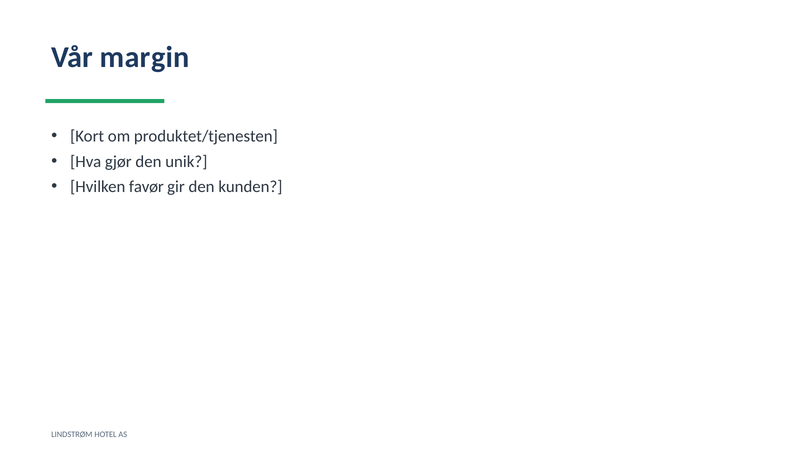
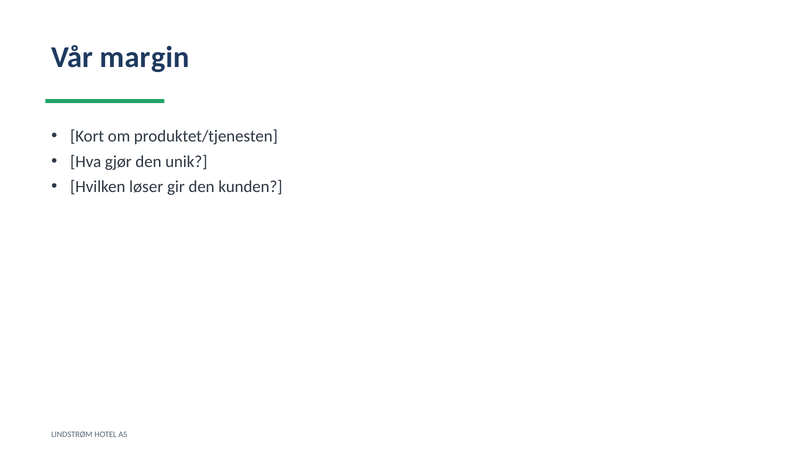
favør: favør -> løser
